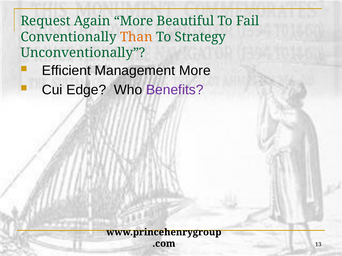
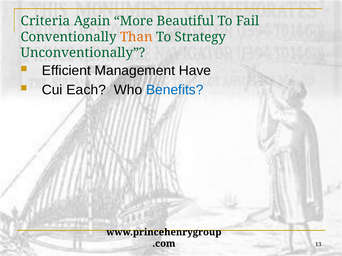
Request: Request -> Criteria
Management More: More -> Have
Edge: Edge -> Each
Benefits colour: purple -> blue
